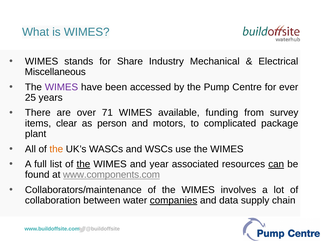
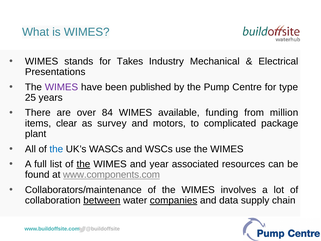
Share: Share -> Takes
Miscellaneous: Miscellaneous -> Presentations
accessed: accessed -> published
ever: ever -> type
71: 71 -> 84
survey: survey -> million
person: person -> survey
the at (56, 149) colour: orange -> blue
can underline: present -> none
between underline: none -> present
